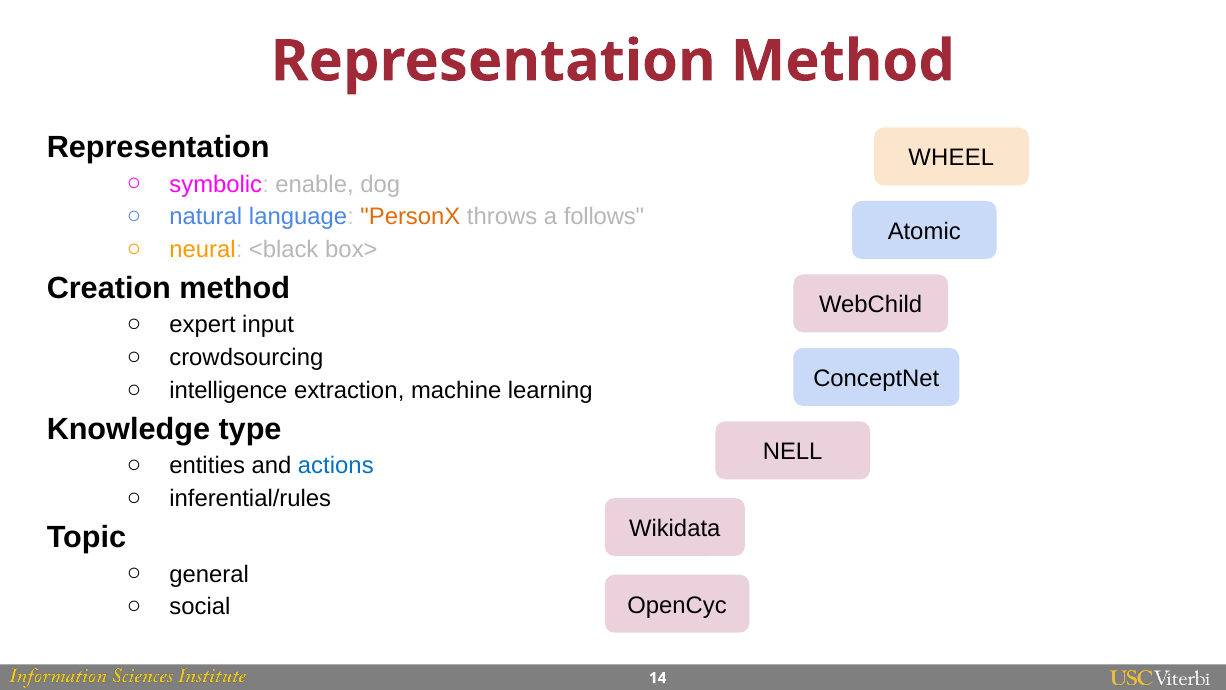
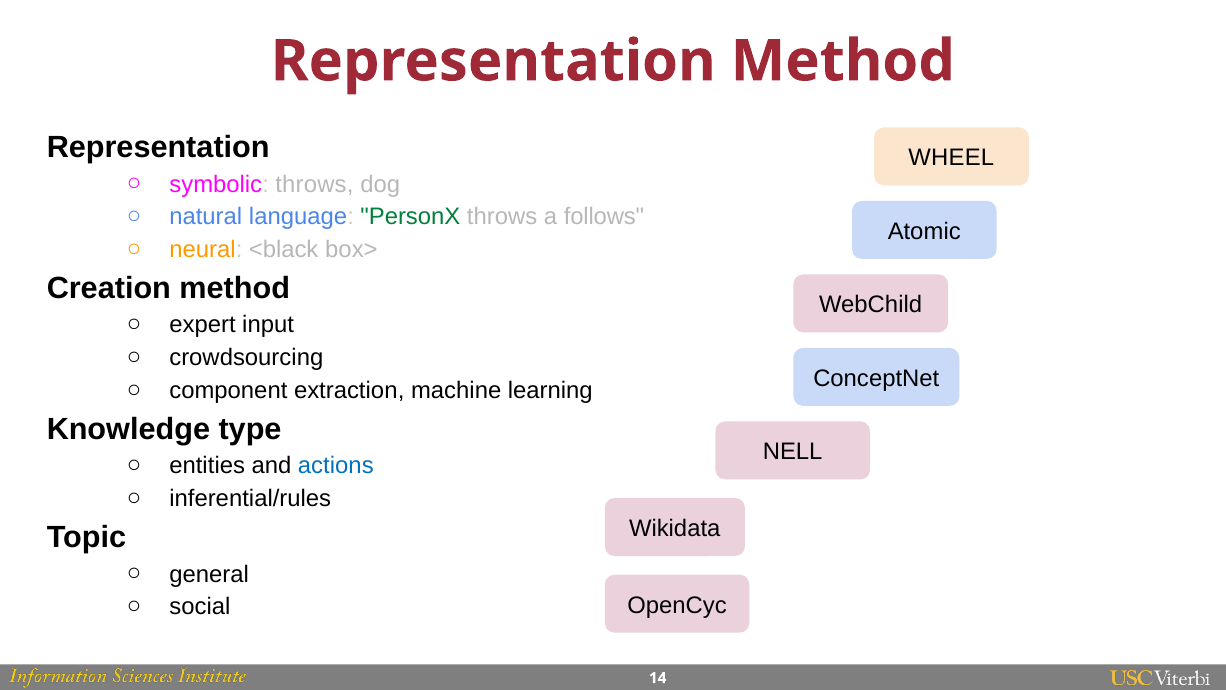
symbolic enable: enable -> throws
PersonX colour: orange -> green
intelligence: intelligence -> component
